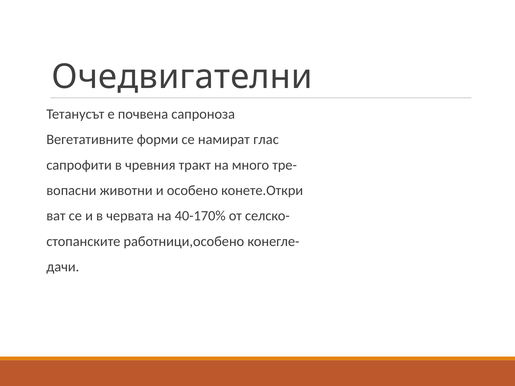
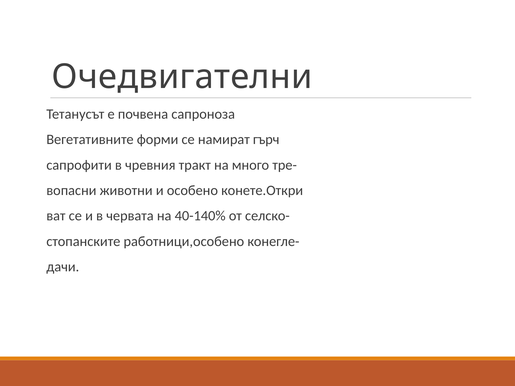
глас: глас -> гърч
40-170%: 40-170% -> 40-140%
